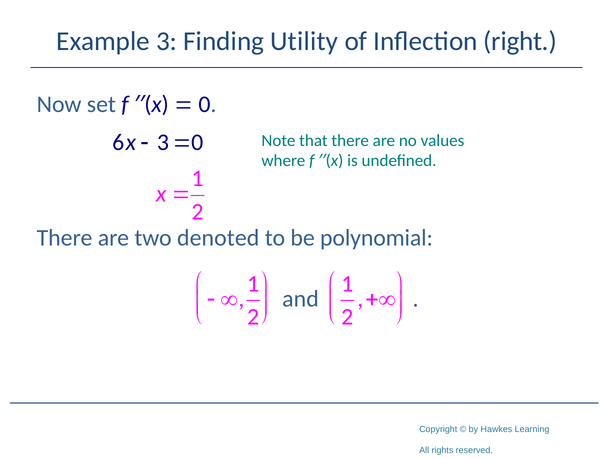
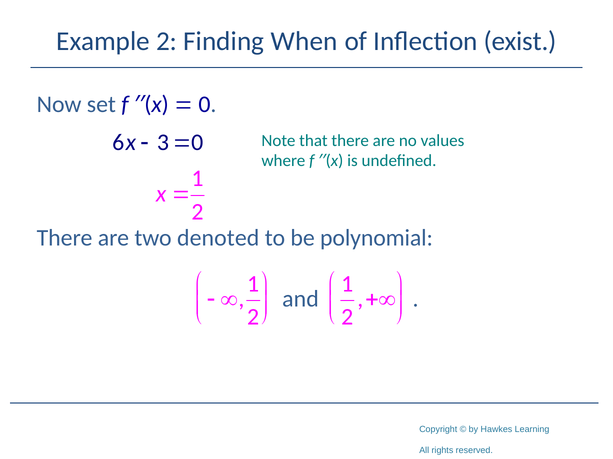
Example 3: 3 -> 2
Utility: Utility -> When
right: right -> exist
